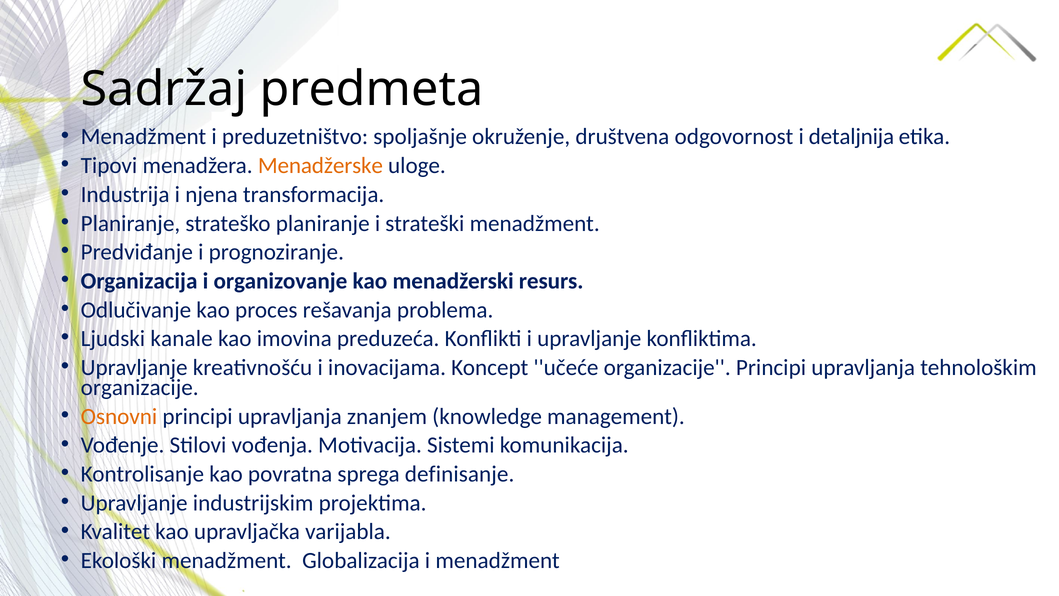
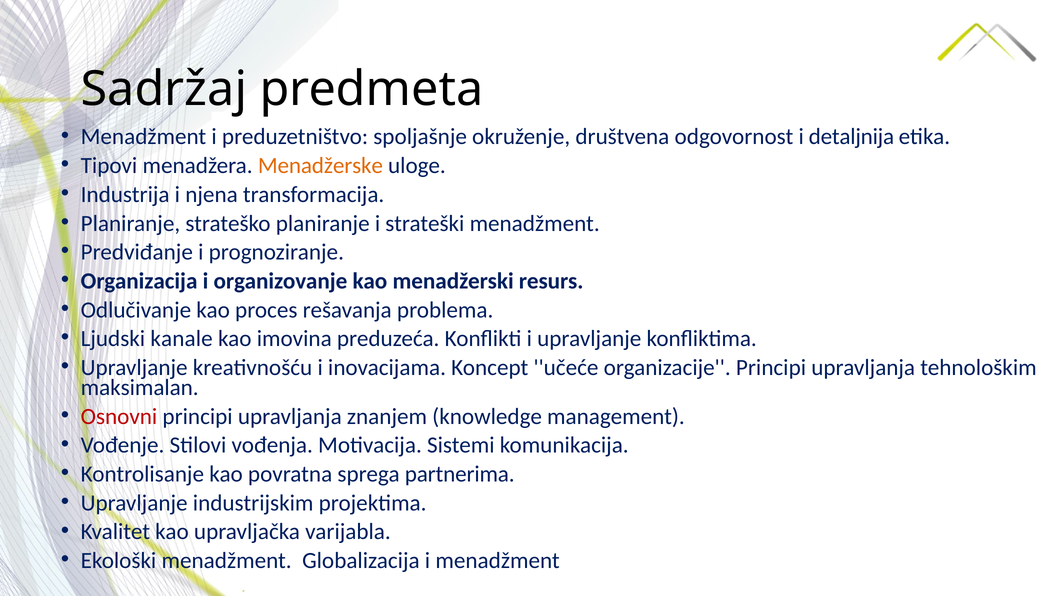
organizacije at (140, 387): organizacije -> maksimalan
Osnovni colour: orange -> red
definisanje: definisanje -> partnerima
